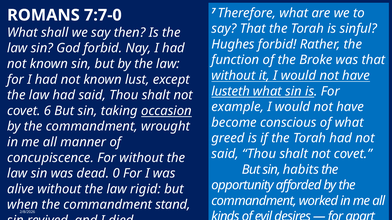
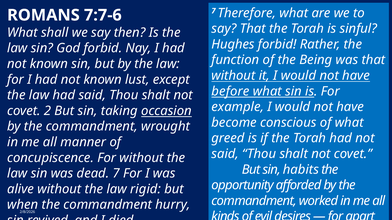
7:7-0: 7:7-0 -> 7:7-6
Broke: Broke -> Being
lusteth: lusteth -> before
6: 6 -> 2
dead 0: 0 -> 7
stand: stand -> hurry
